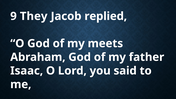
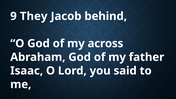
replied: replied -> behind
meets: meets -> across
